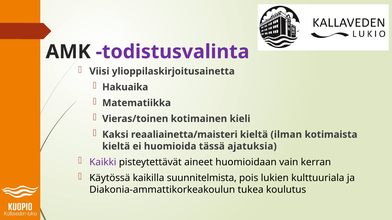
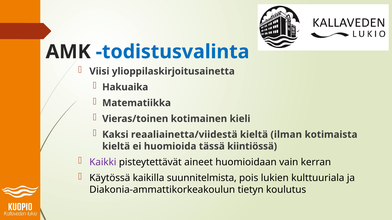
todistusvalinta colour: purple -> blue
reaaliainetta/maisteri: reaaliainetta/maisteri -> reaaliainetta/viidestä
ajatuksia: ajatuksia -> kiintiössä
tukea: tukea -> tietyn
